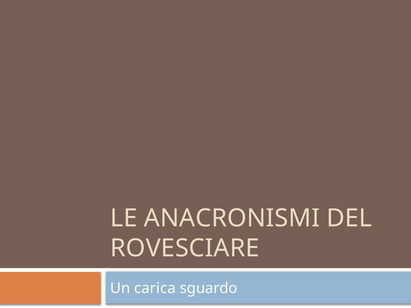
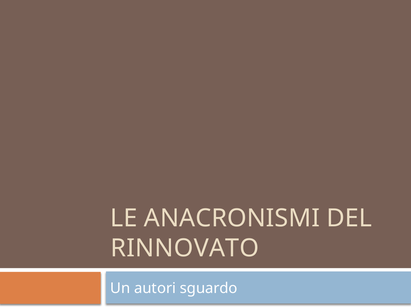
ROVESCIARE: ROVESCIARE -> RINNOVATO
carica: carica -> autori
